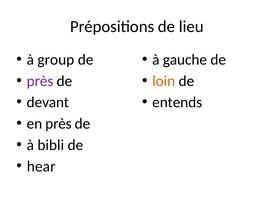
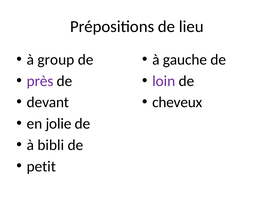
loin colour: orange -> purple
entends: entends -> cheveux
en près: près -> jolie
hear: hear -> petit
